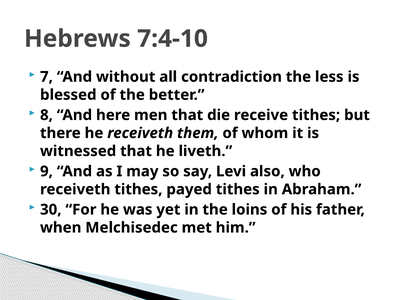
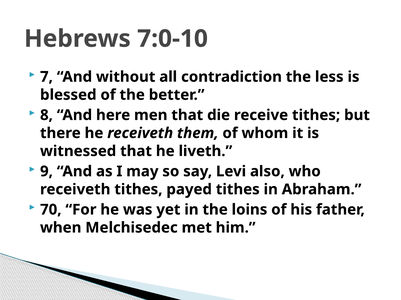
7:4-10: 7:4-10 -> 7:0-10
30: 30 -> 70
